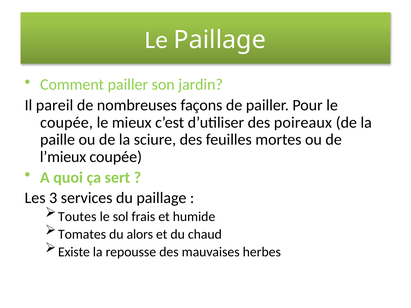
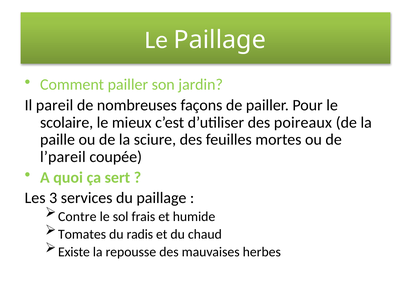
coupée at (67, 123): coupée -> scolaire
l’mieux: l’mieux -> l’pareil
Toutes: Toutes -> Contre
alors: alors -> radis
